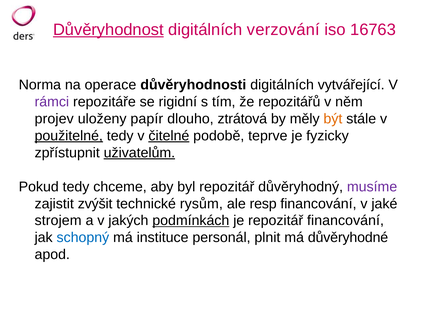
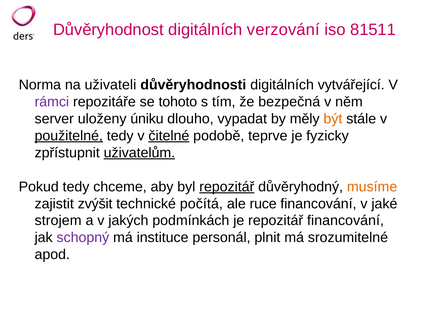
Důvěryhodnost underline: present -> none
16763: 16763 -> 81511
operace: operace -> uživateli
rigidní: rigidní -> tohoto
repozitářů: repozitářů -> bezpečná
projev: projev -> server
papír: papír -> úniku
ztrátová: ztrátová -> vypadat
repozitář at (227, 187) underline: none -> present
musíme colour: purple -> orange
rysům: rysům -> počítá
resp: resp -> ruce
podmínkách underline: present -> none
schopný colour: blue -> purple
důvěryhodné: důvěryhodné -> srozumitelné
